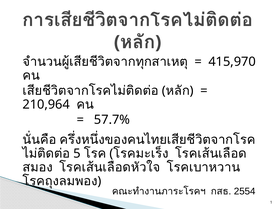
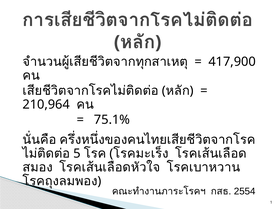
415,970: 415,970 -> 417,900
57.7%: 57.7% -> 75.1%
